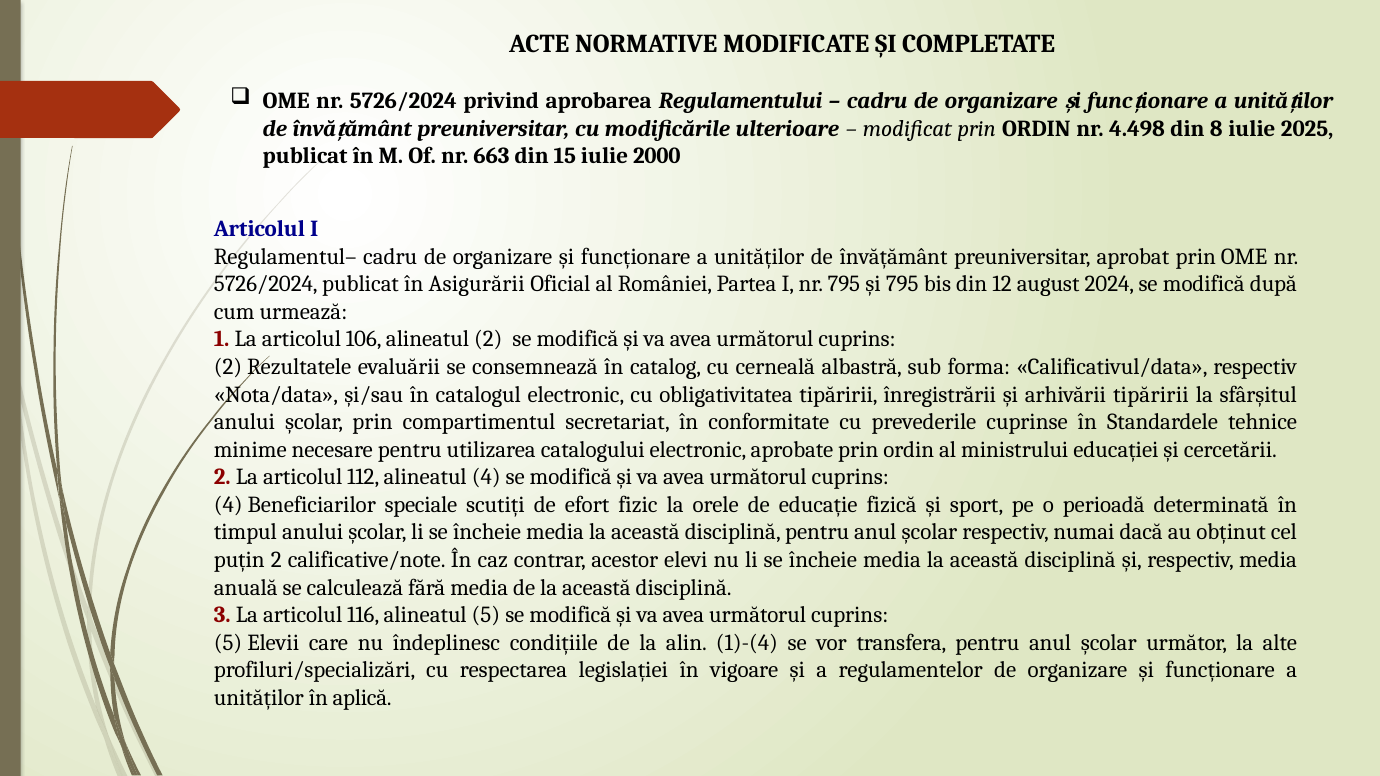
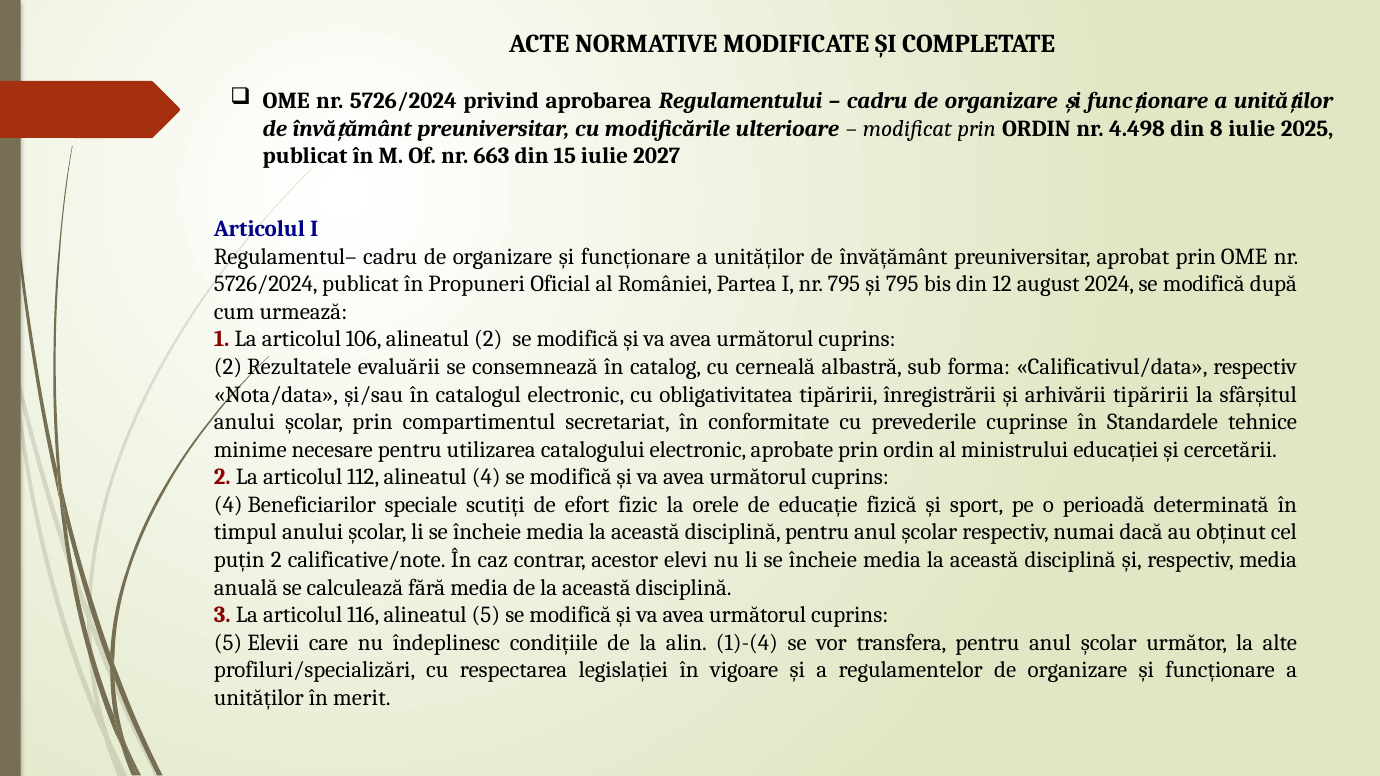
2000: 2000 -> 2027
Asigurării: Asigurării -> Propuneri
aplică: aplică -> merit
